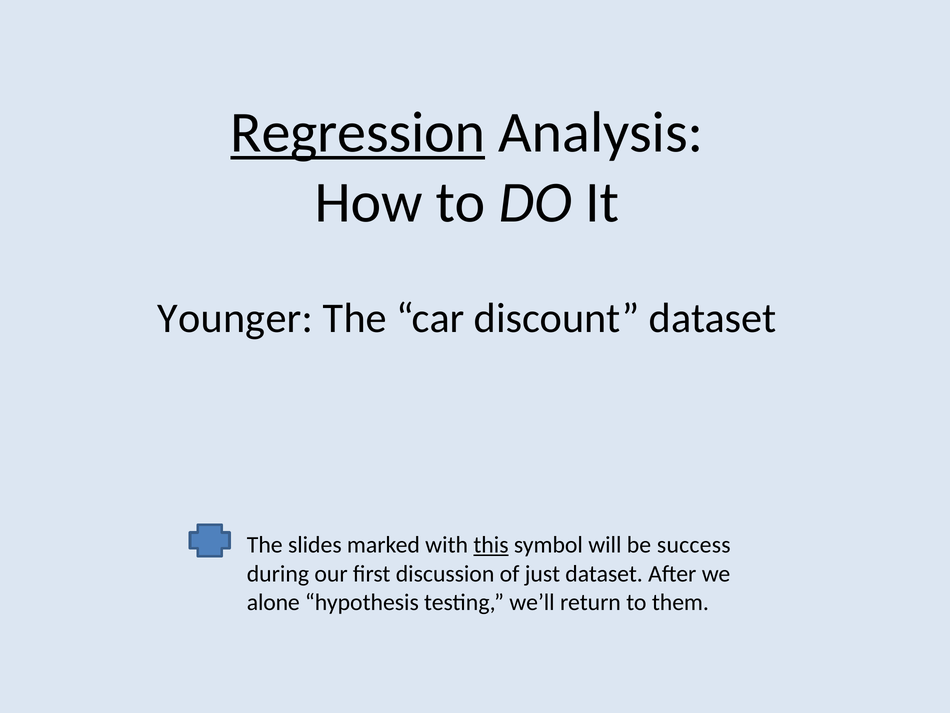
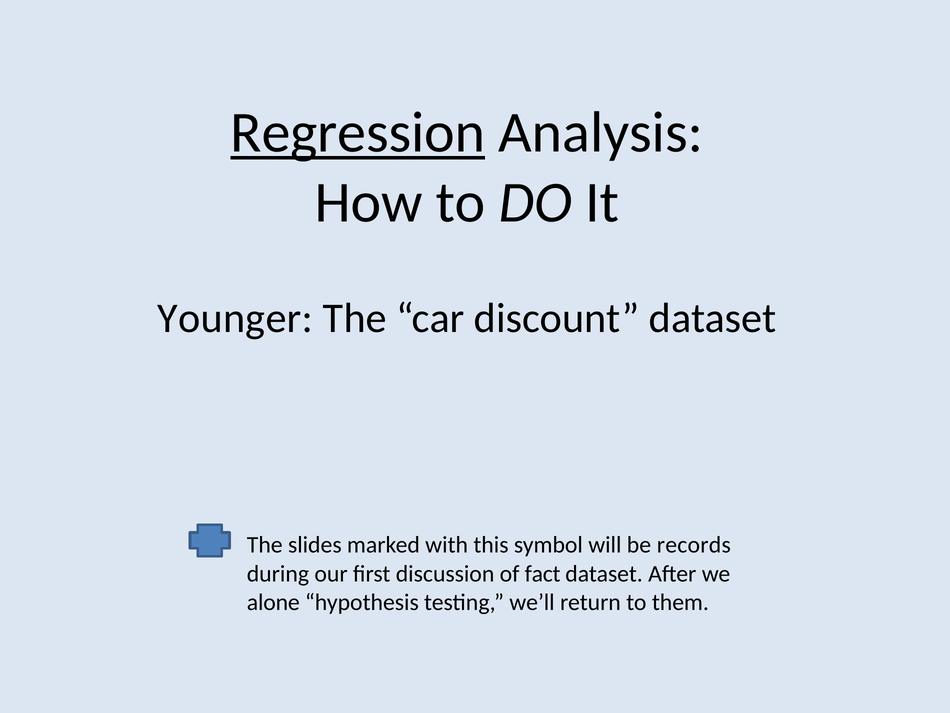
this underline: present -> none
success: success -> records
just: just -> fact
